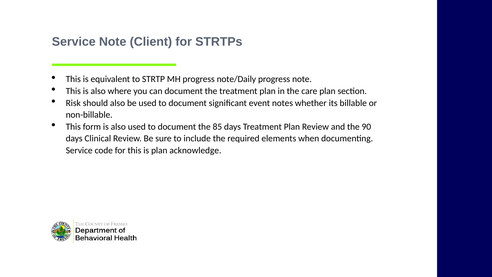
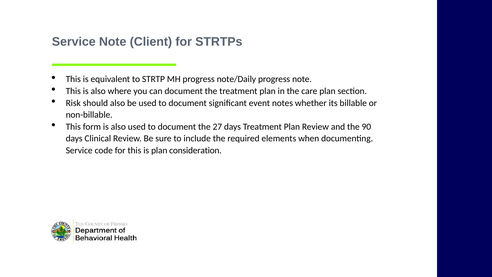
85: 85 -> 27
acknowledge: acknowledge -> consideration
